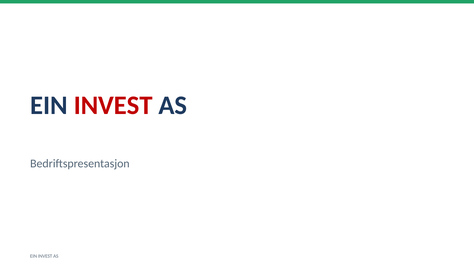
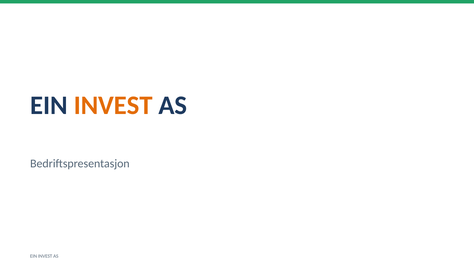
INVEST at (113, 105) colour: red -> orange
